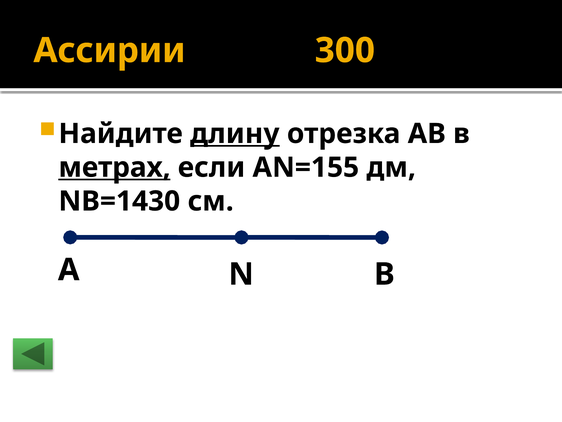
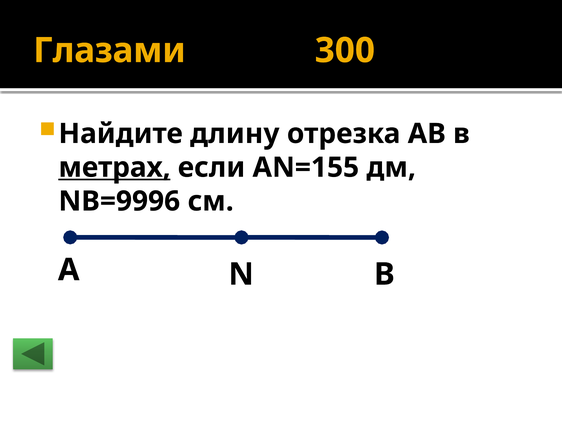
Ассирии: Ассирии -> Глазами
длину underline: present -> none
NB=1430: NB=1430 -> NB=9996
